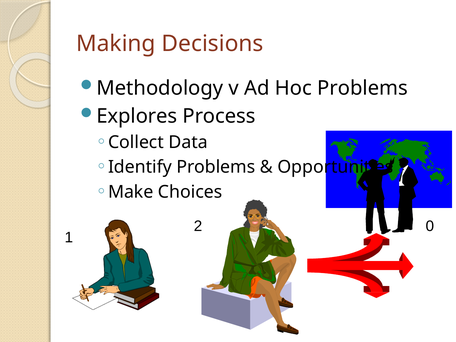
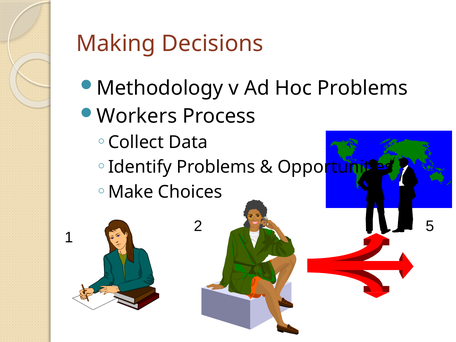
Explores: Explores -> Workers
0: 0 -> 5
